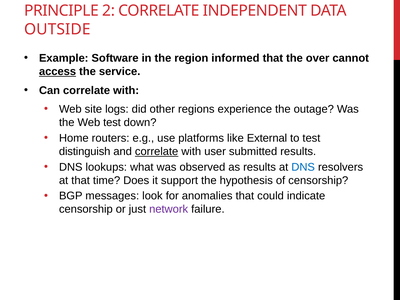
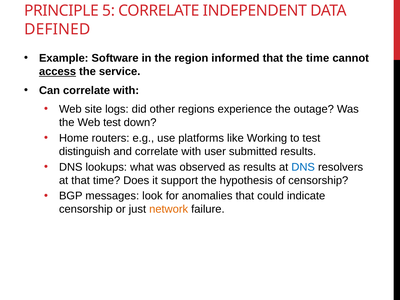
2: 2 -> 5
OUTSIDE: OUTSIDE -> DEFINED
the over: over -> time
External: External -> Working
correlate at (157, 152) underline: present -> none
network colour: purple -> orange
